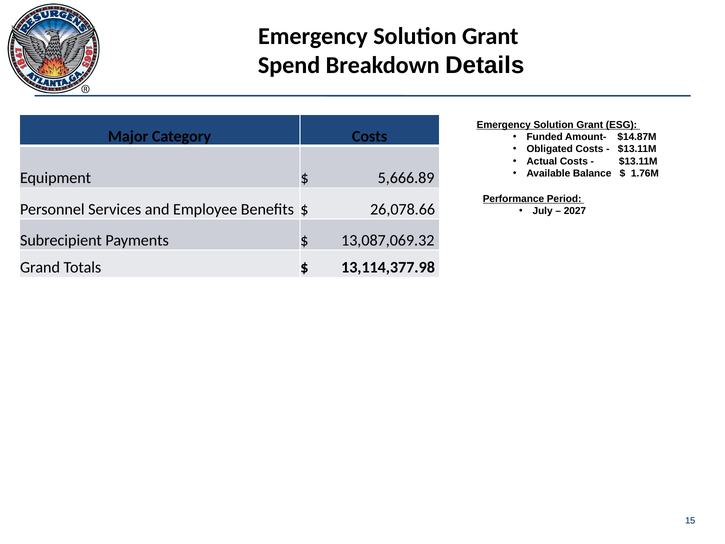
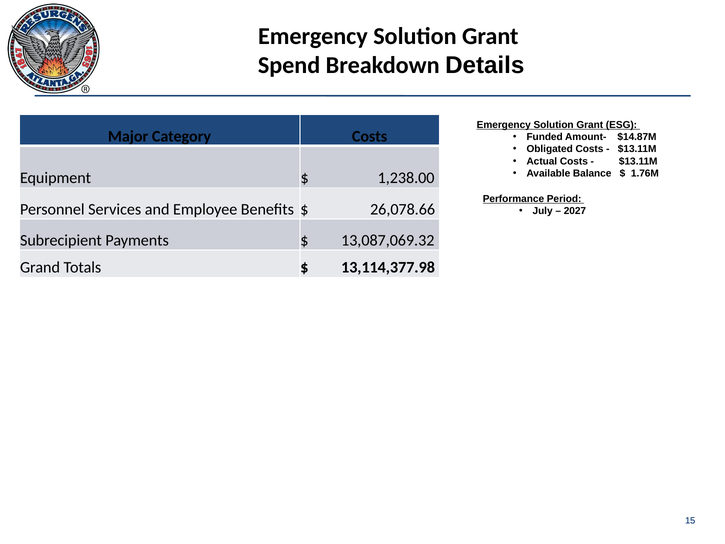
5,666.89: 5,666.89 -> 1,238.00
